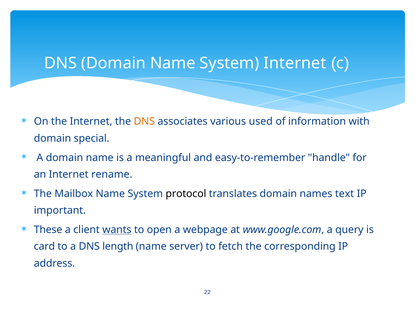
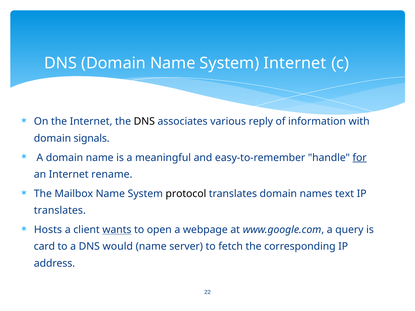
DNS at (144, 122) colour: orange -> black
used: used -> reply
special: special -> signals
for underline: none -> present
important at (60, 211): important -> translates
These: These -> Hosts
length: length -> would
